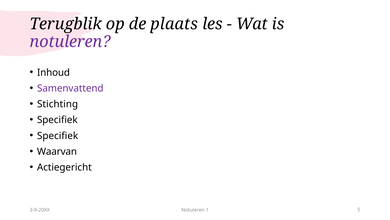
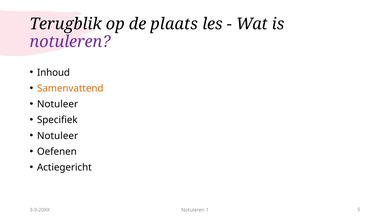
Samenvattend colour: purple -> orange
Stichting at (58, 104): Stichting -> Notuleer
Specifiek at (58, 135): Specifiek -> Notuleer
Waarvan: Waarvan -> Oefenen
